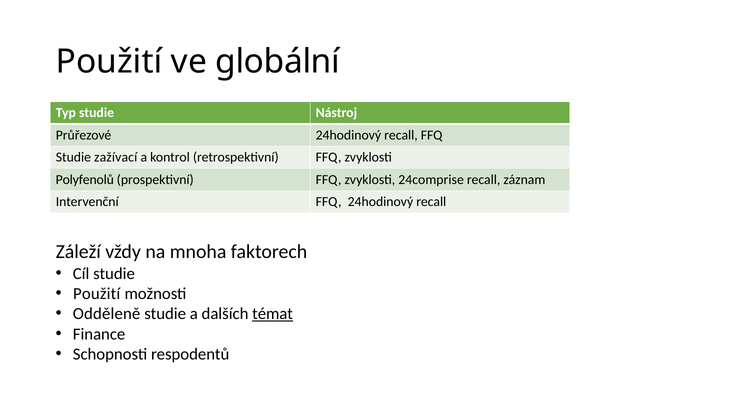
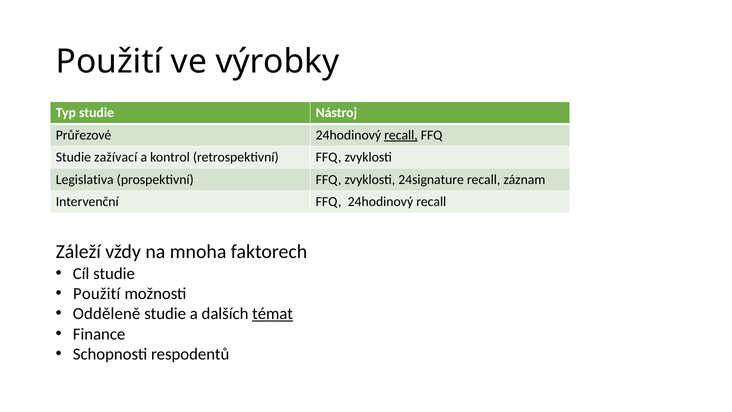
globální: globální -> výrobky
recall at (401, 135) underline: none -> present
Polyfenolů: Polyfenolů -> Legislativa
24comprise: 24comprise -> 24signature
